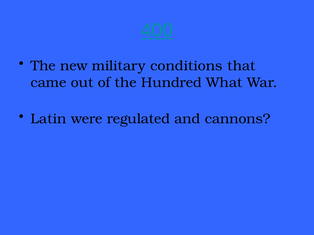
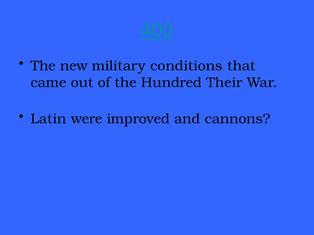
What: What -> Their
regulated: regulated -> improved
